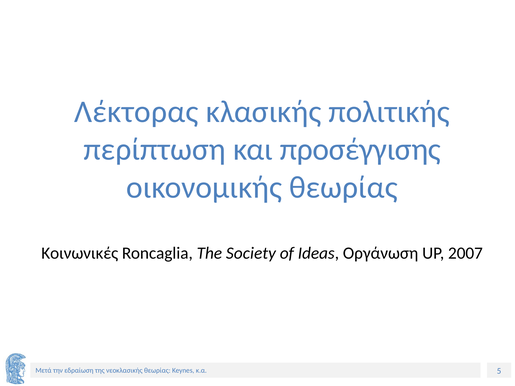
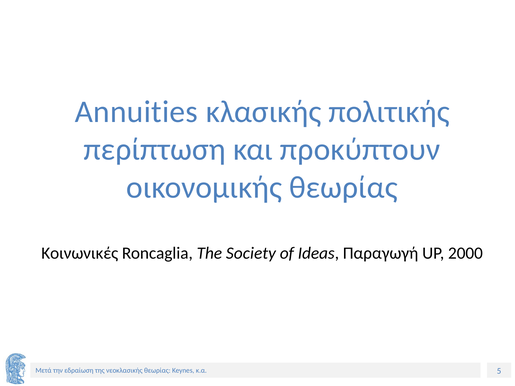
Λέκτορας: Λέκτορας -> Annuities
προσέγγισης: προσέγγισης -> προκύπτουν
Οργάνωση: Οργάνωση -> Παραγωγή
2007: 2007 -> 2000
